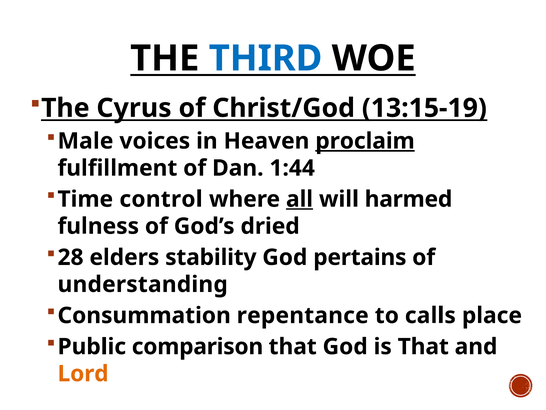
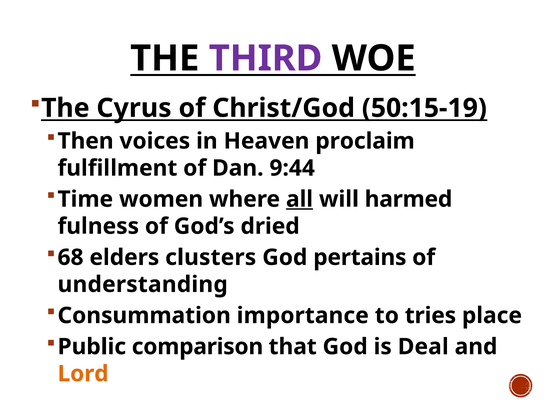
THIRD colour: blue -> purple
13:15-19: 13:15-19 -> 50:15-19
Male: Male -> Then
proclaim underline: present -> none
1:44: 1:44 -> 9:44
control: control -> women
28: 28 -> 68
stability: stability -> clusters
repentance: repentance -> importance
calls: calls -> tries
is That: That -> Deal
